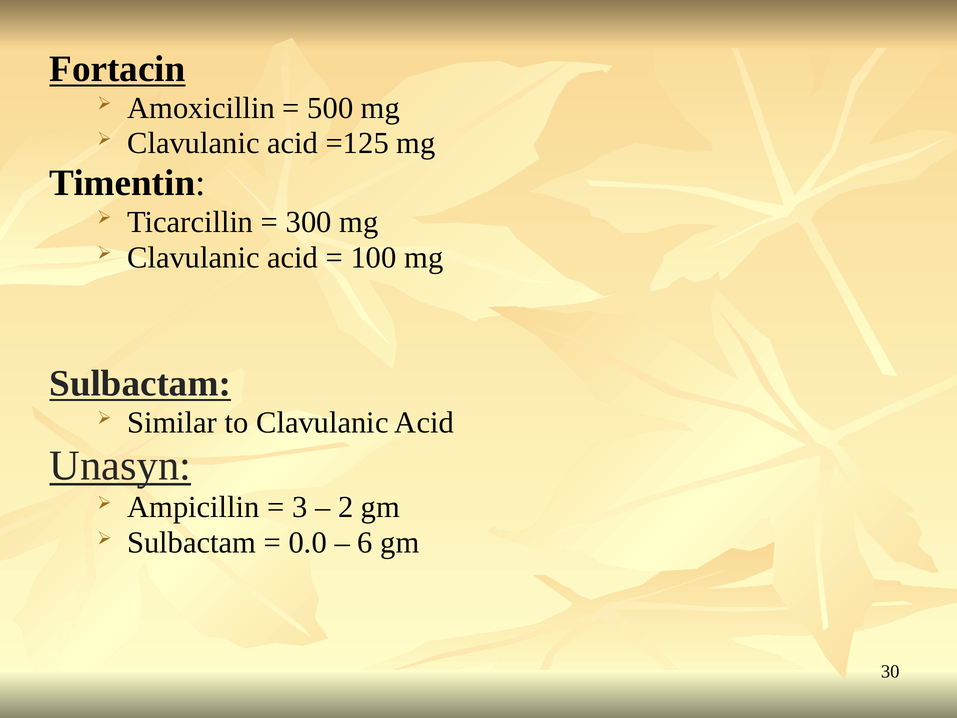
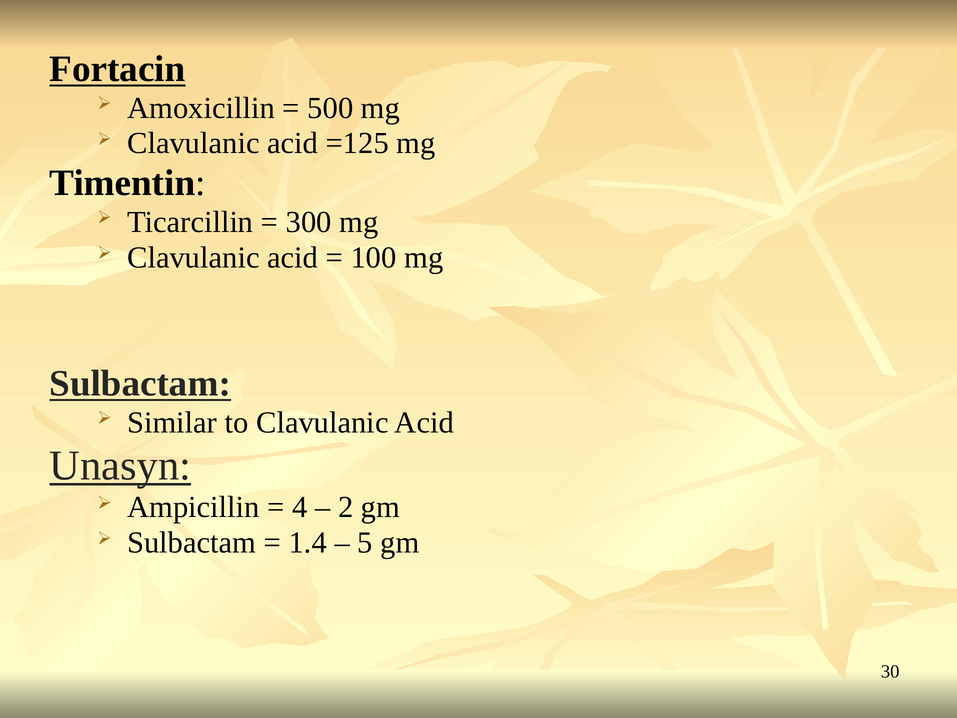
3: 3 -> 4
0.0: 0.0 -> 1.4
6: 6 -> 5
